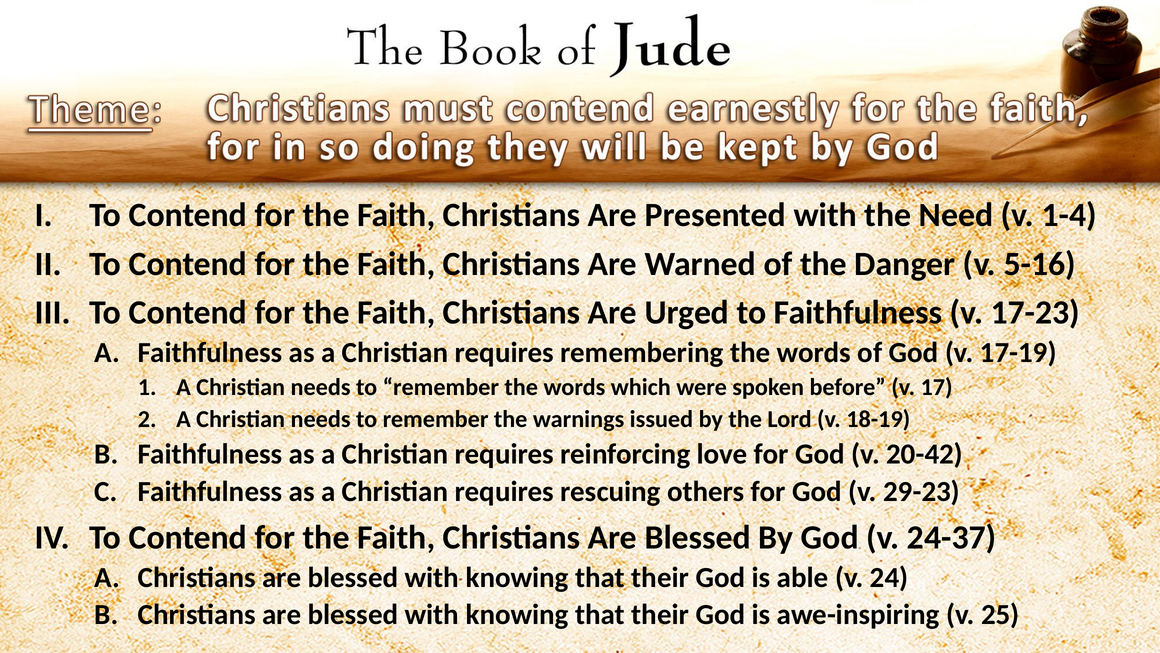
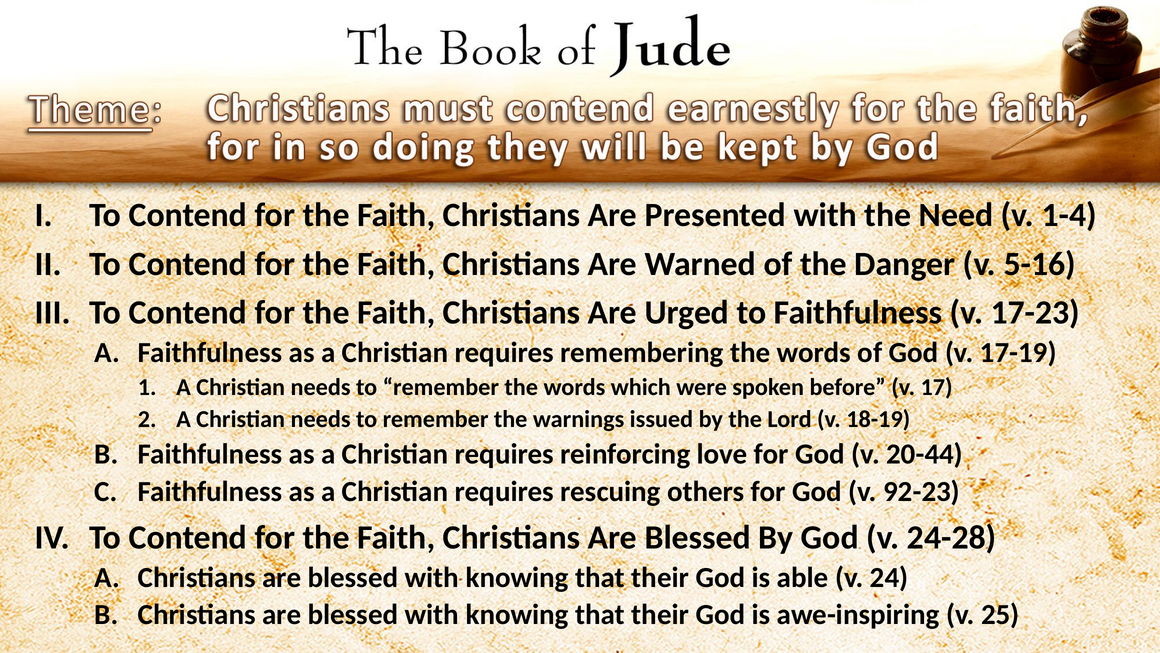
20-42: 20-42 -> 20-44
29-23: 29-23 -> 92-23
24-37: 24-37 -> 24-28
